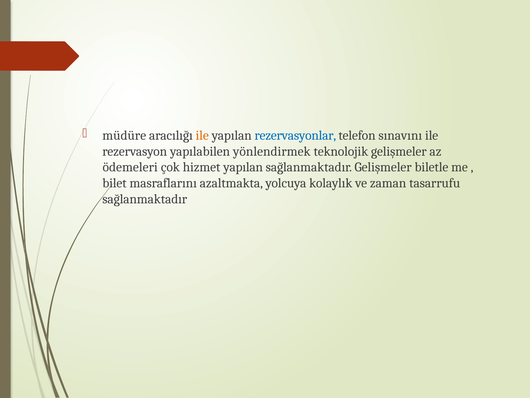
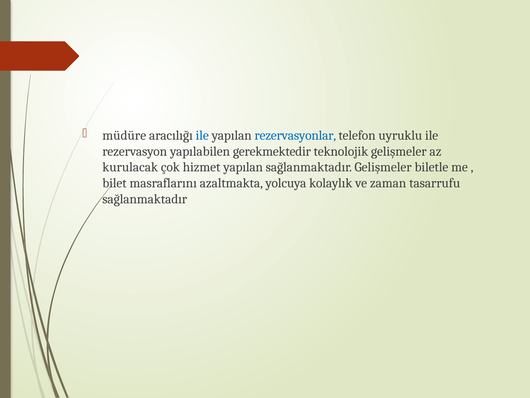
ile at (202, 135) colour: orange -> blue
sınavını: sınavını -> uyruklu
yönlendirmek: yönlendirmek -> gerekmektedir
ödemeleri: ödemeleri -> kurulacak
